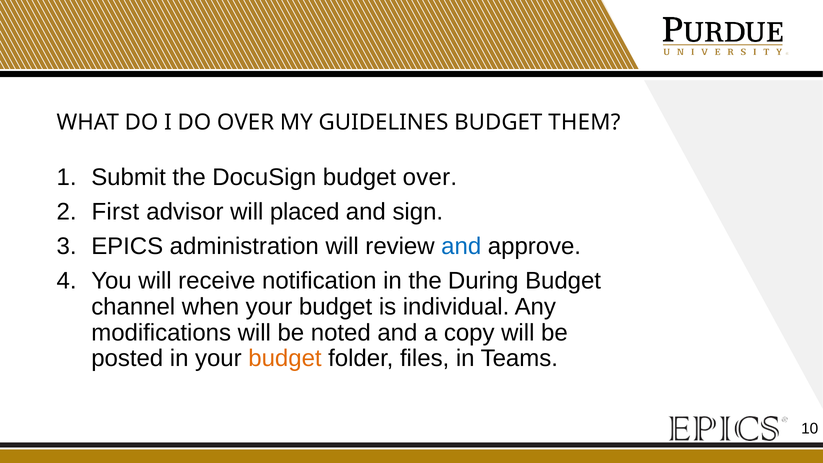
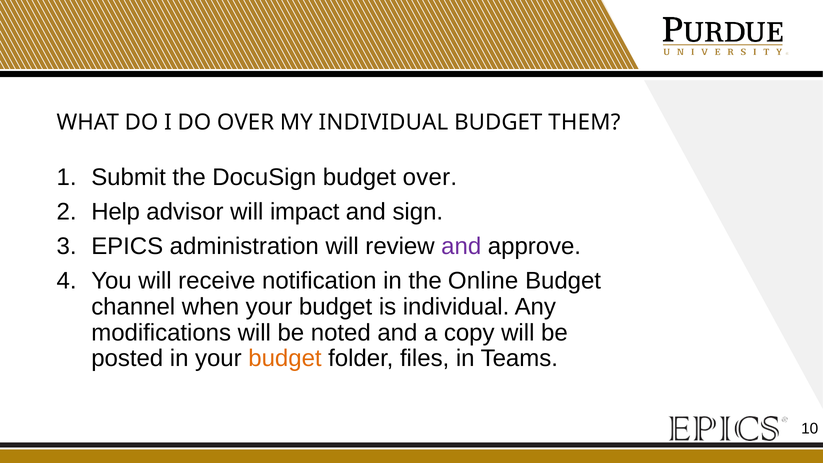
MY GUIDELINES: GUIDELINES -> INDIVIDUAL
First: First -> Help
placed: placed -> impact
and at (461, 246) colour: blue -> purple
During: During -> Online
